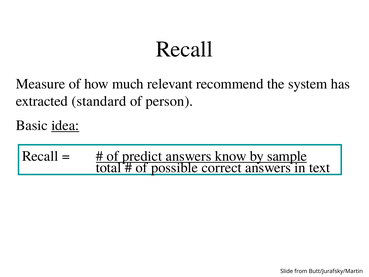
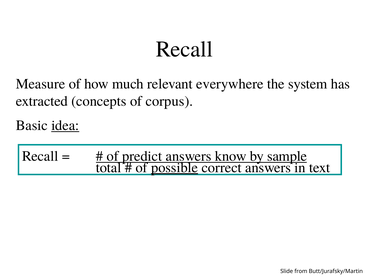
recommend: recommend -> everywhere
standard: standard -> concepts
person: person -> corpus
possible underline: none -> present
